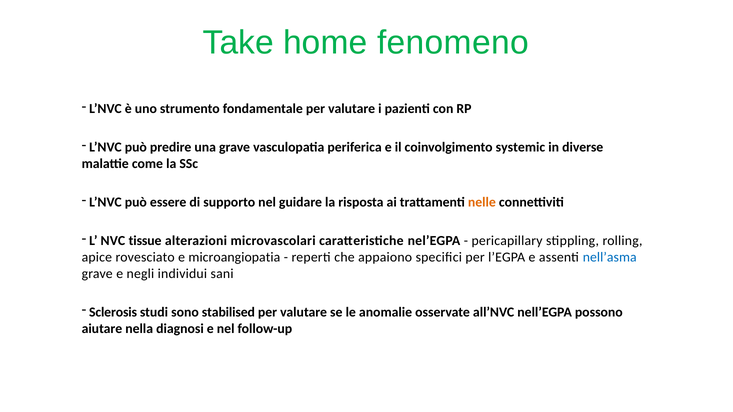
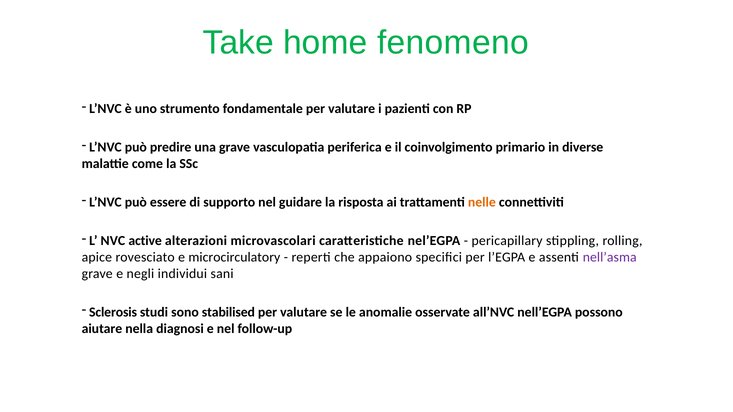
systemic: systemic -> primario
tissue: tissue -> active
microangiopatia: microangiopatia -> microcirculatory
nell’asma colour: blue -> purple
